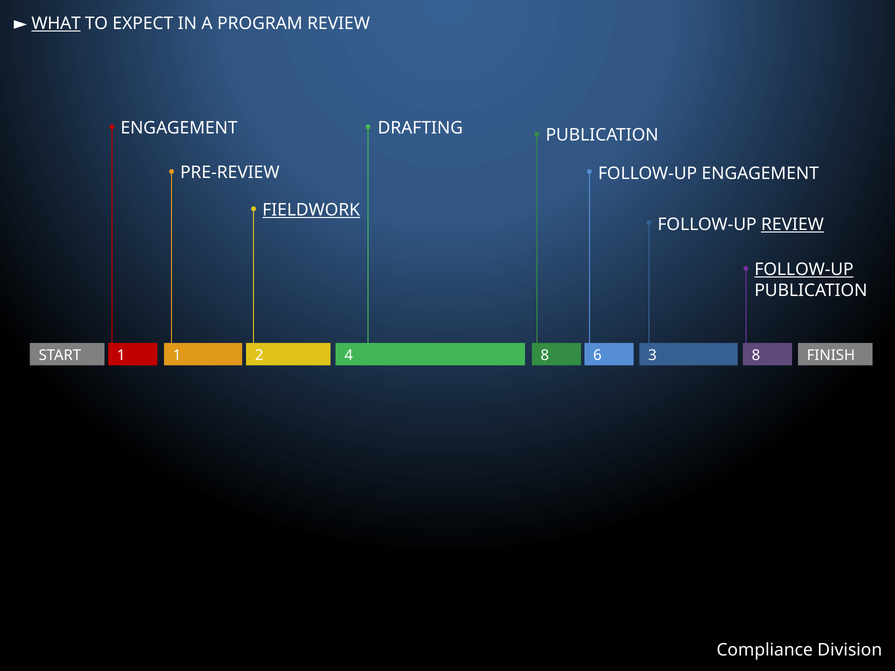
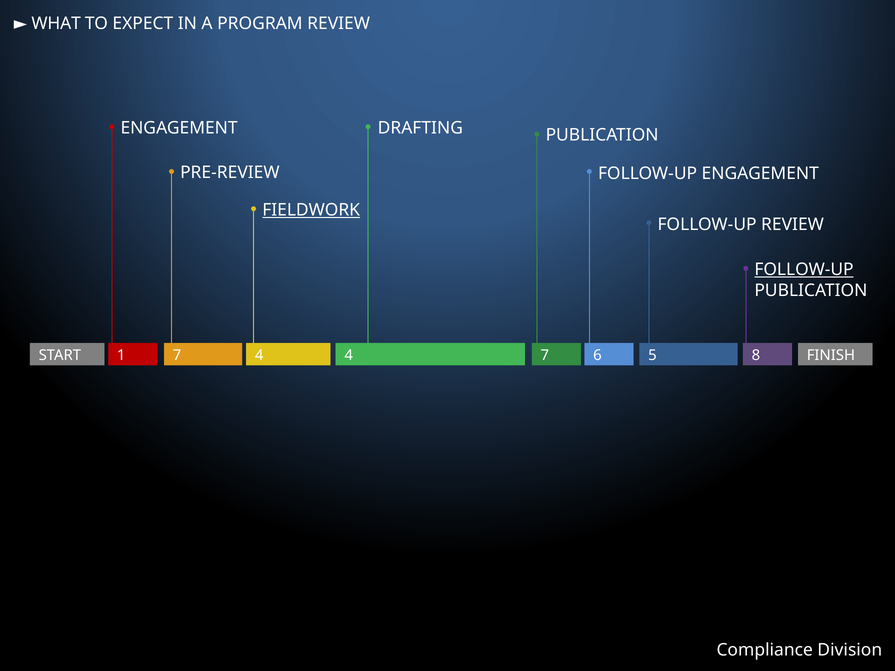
WHAT underline: present -> none
REVIEW at (792, 225) underline: present -> none
1 1: 1 -> 7
START 2: 2 -> 4
4 8: 8 -> 7
3: 3 -> 5
